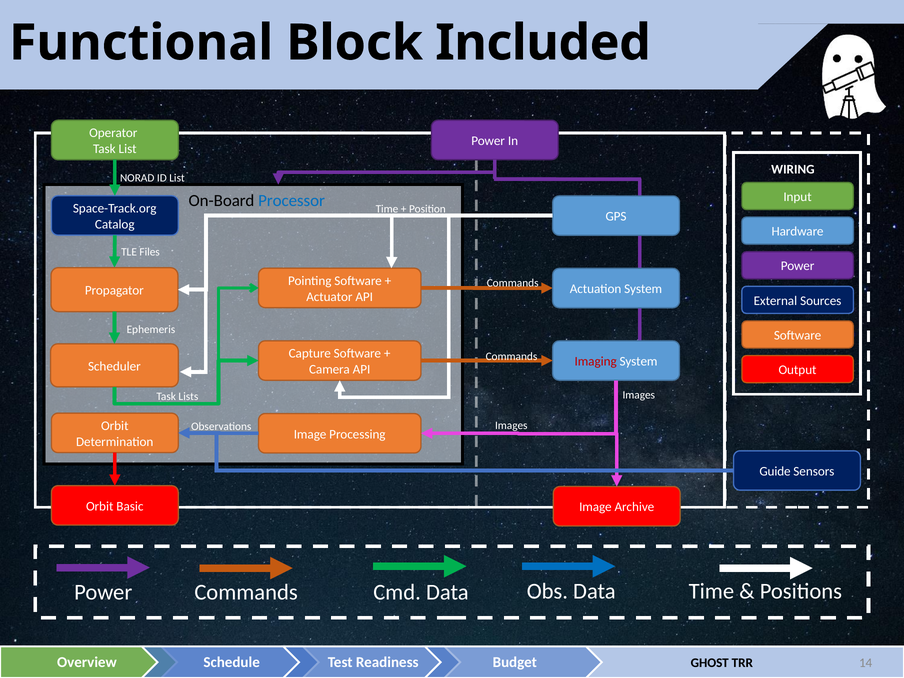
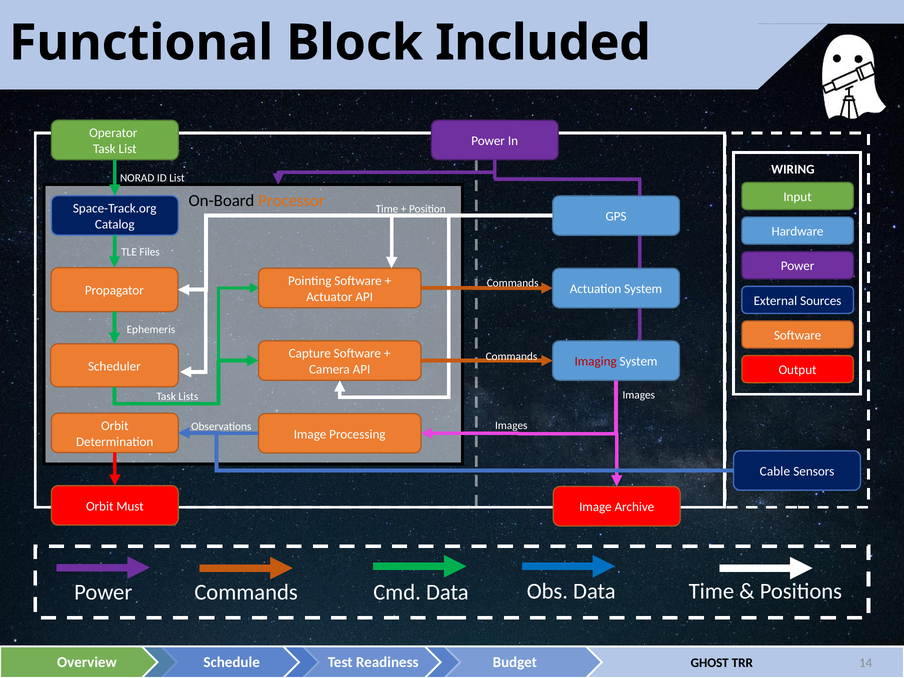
Processor colour: blue -> orange
Guide: Guide -> Cable
Basic: Basic -> Must
